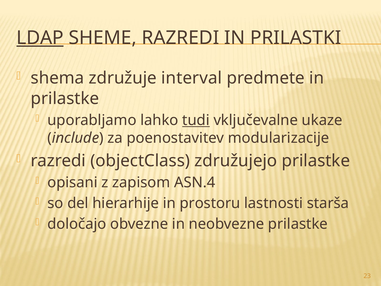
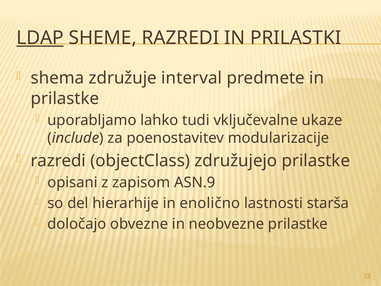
tudi underline: present -> none
ASN.4: ASN.4 -> ASN.9
prostoru: prostoru -> enolično
